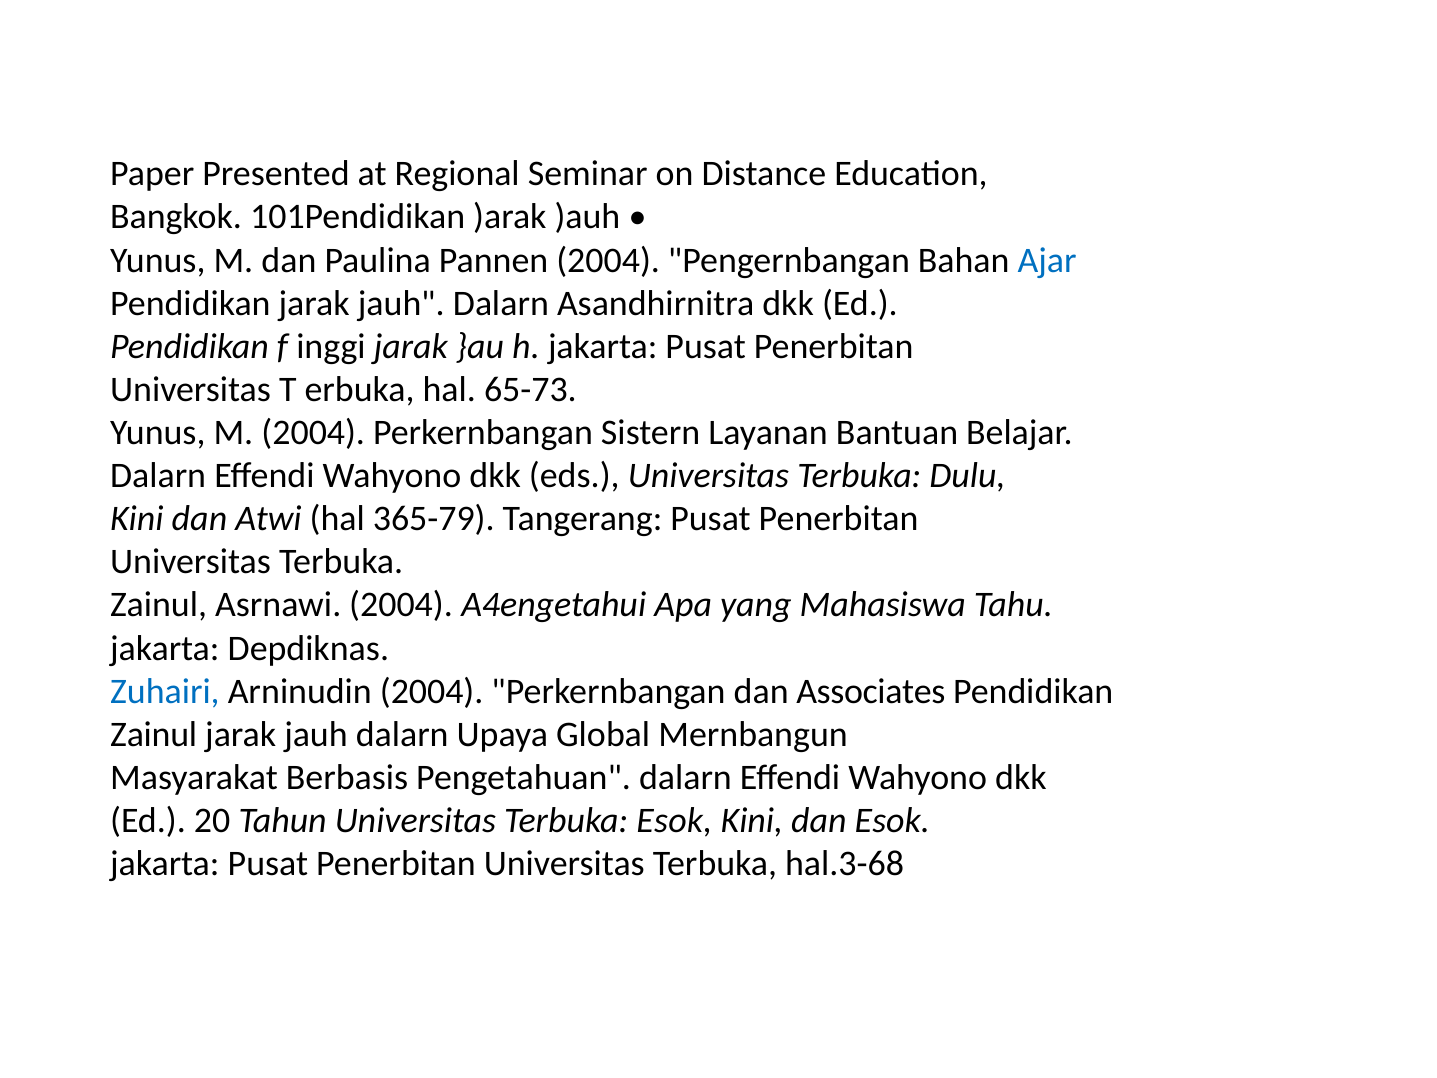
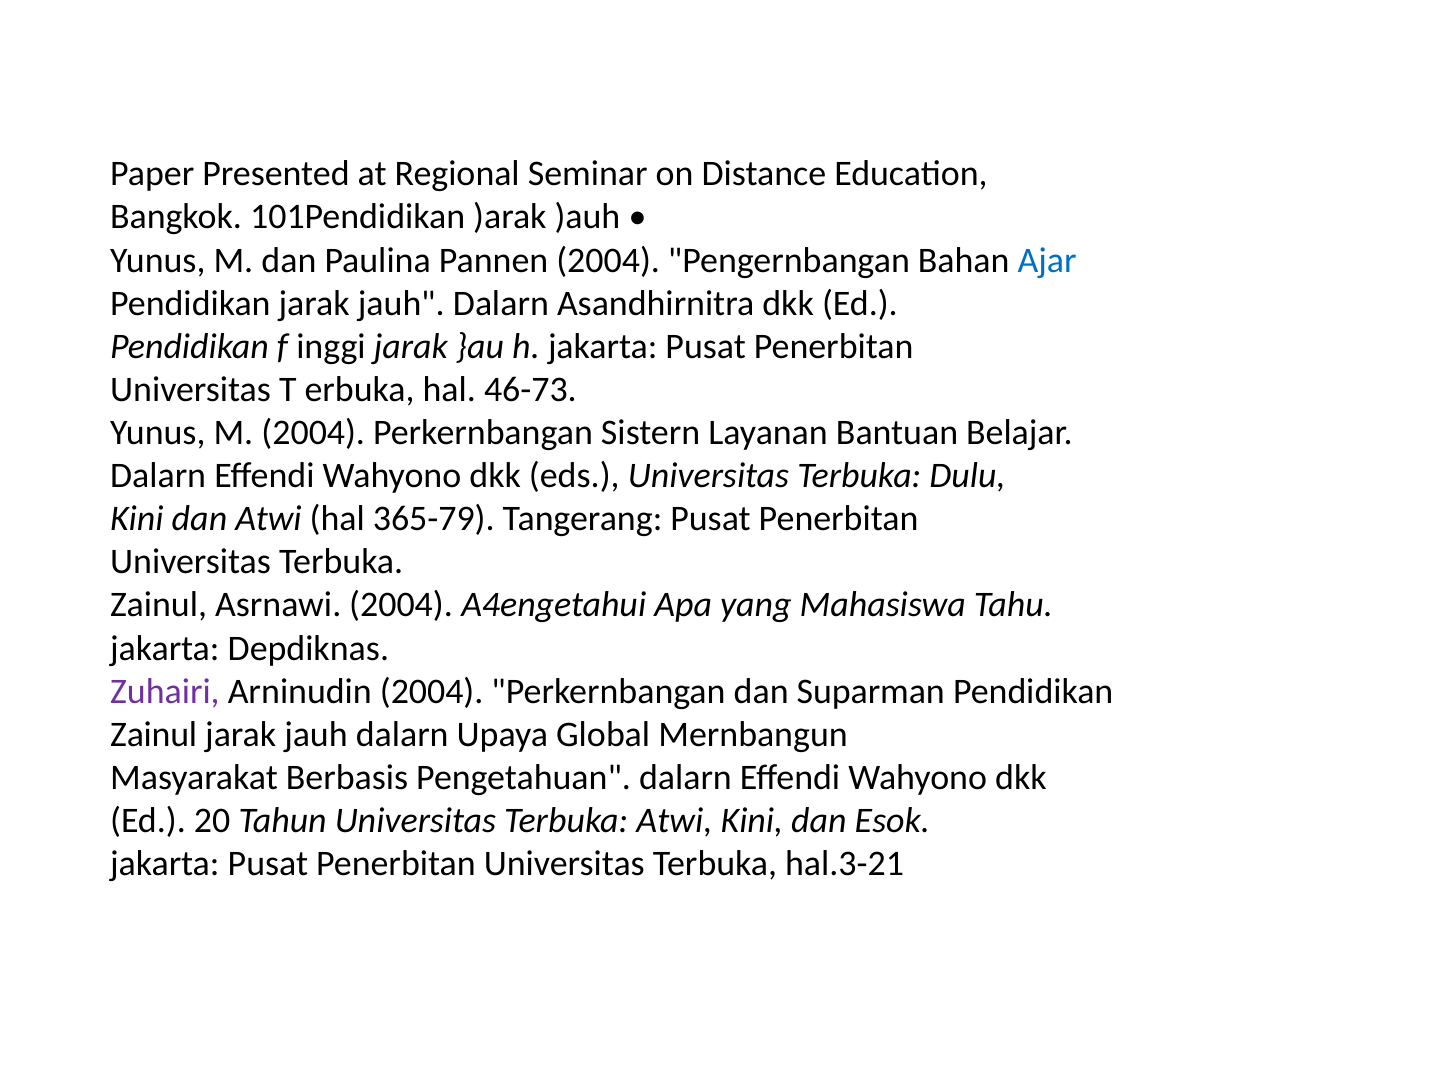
65-73: 65-73 -> 46-73
Zuhairi colour: blue -> purple
Associates: Associates -> Suparman
Terbuka Esok: Esok -> Atwi
hal.3-68: hal.3-68 -> hal.3-21
